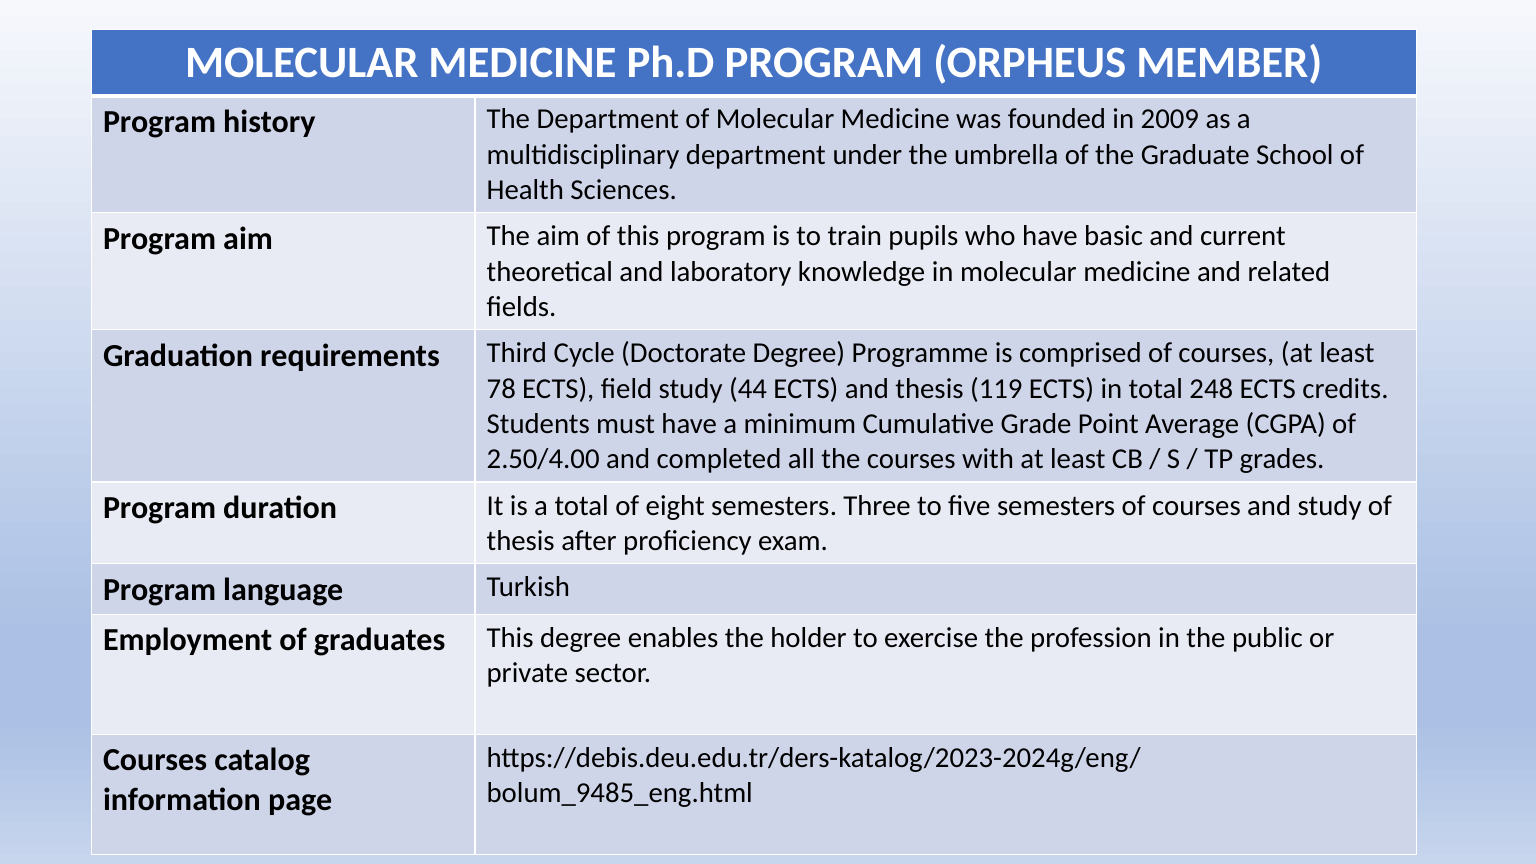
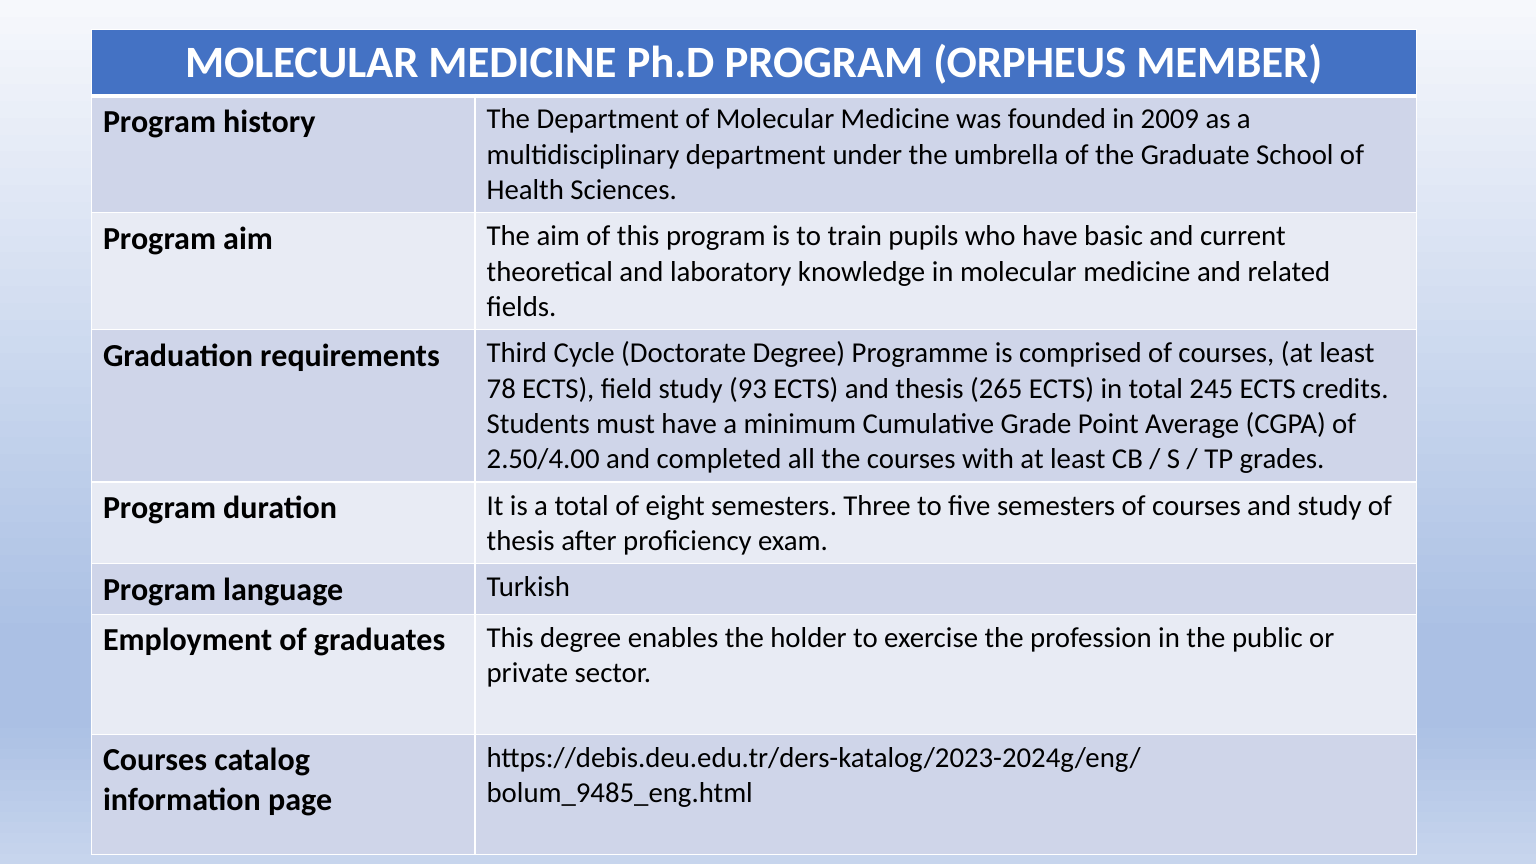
44: 44 -> 93
119: 119 -> 265
248: 248 -> 245
